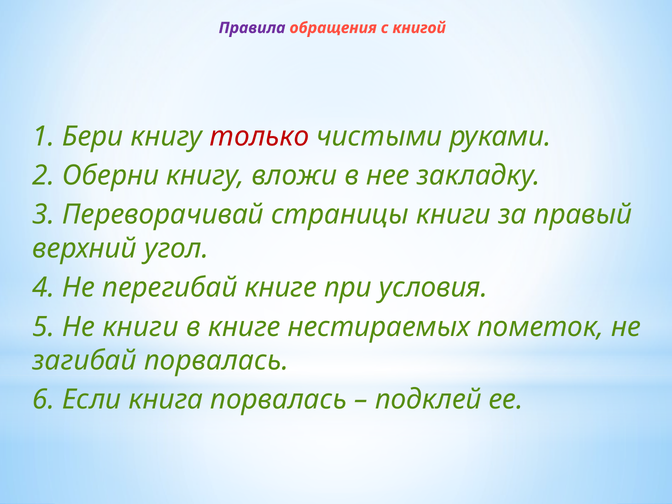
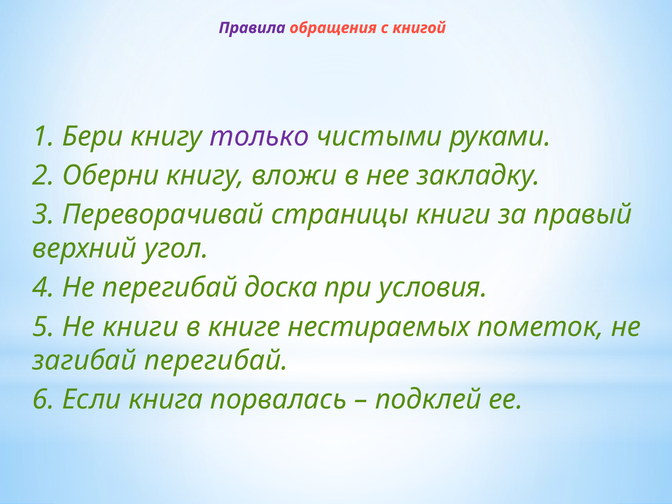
только colour: red -> purple
перегибай книге: книге -> доска
загибай порвалась: порвалась -> перегибай
